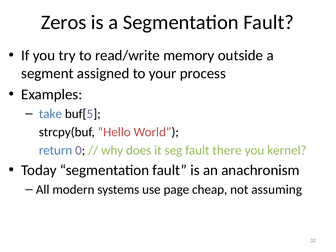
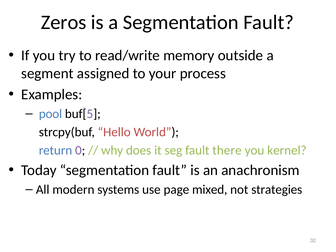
take: take -> pool
cheap: cheap -> mixed
assuming: assuming -> strategies
